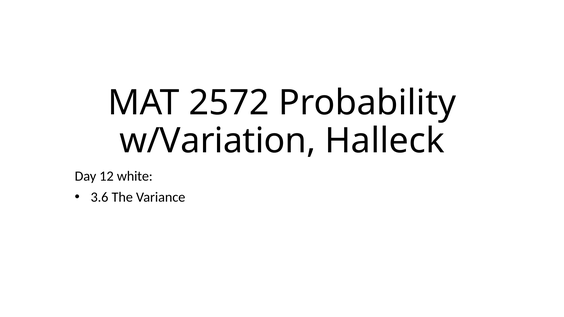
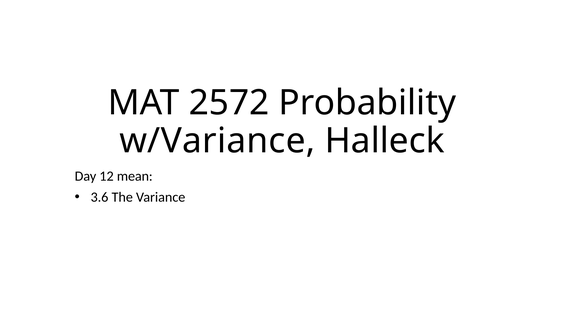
w/Variation: w/Variation -> w/Variance
white: white -> mean
